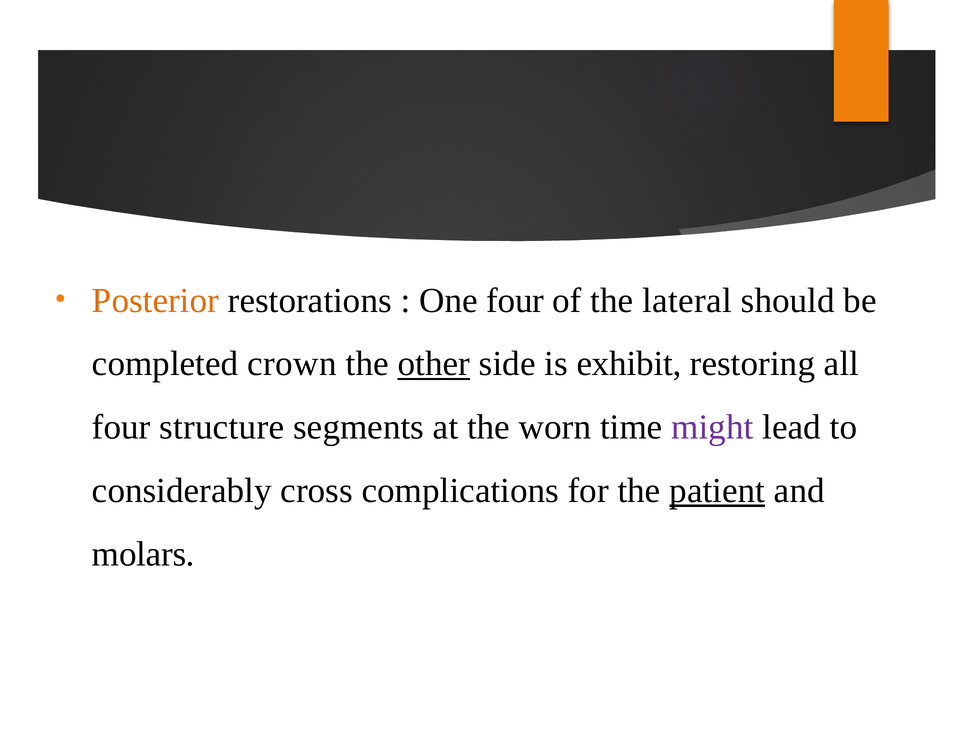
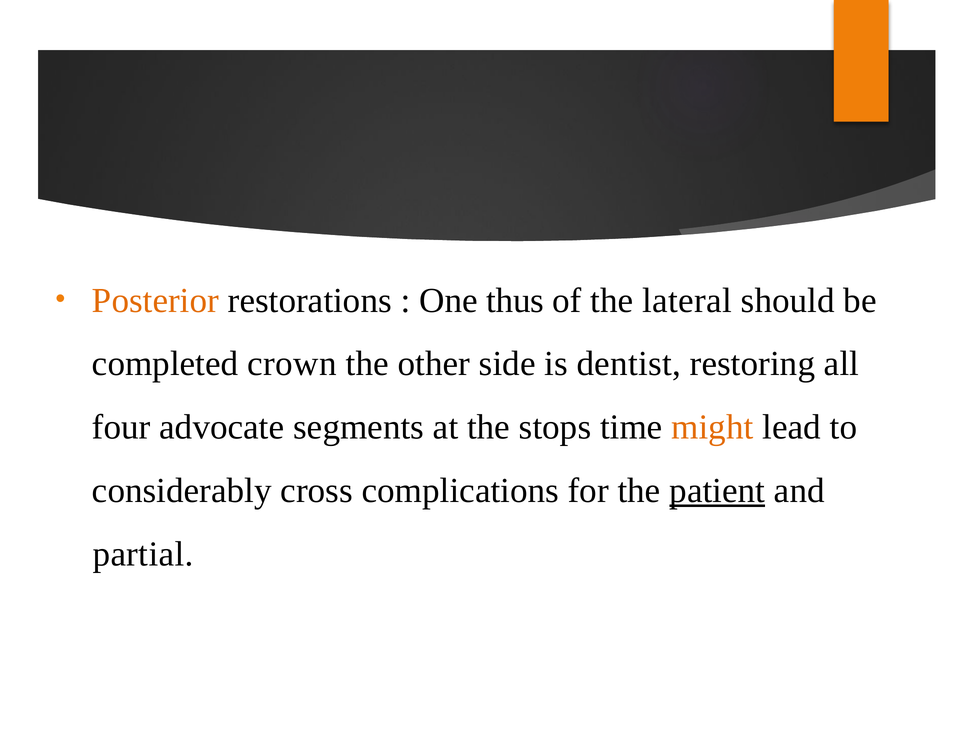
One four: four -> thus
other underline: present -> none
exhibit: exhibit -> dentist
structure: structure -> advocate
worn: worn -> stops
might colour: purple -> orange
molars: molars -> partial
